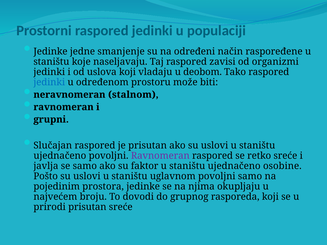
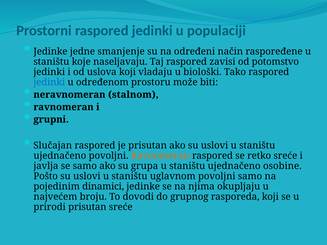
organizmi: organizmi -> potomstvo
deobom: deobom -> biološki
Ravnomeran at (160, 156) colour: purple -> orange
faktor: faktor -> grupa
prostora: prostora -> dinamici
